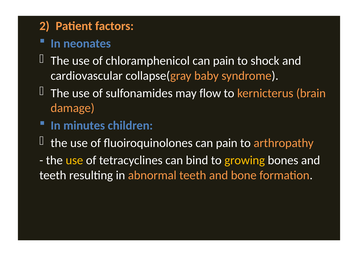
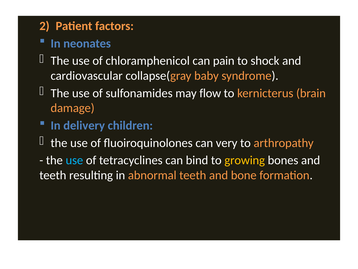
minutes: minutes -> delivery
fluoiroquinolones can pain: pain -> very
use at (74, 160) colour: yellow -> light blue
